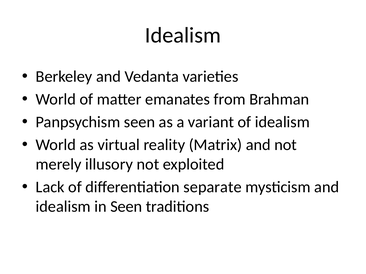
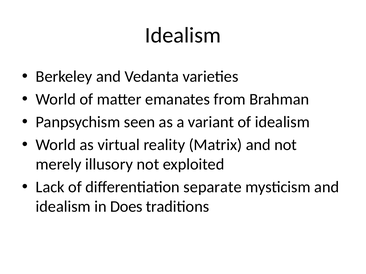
in Seen: Seen -> Does
